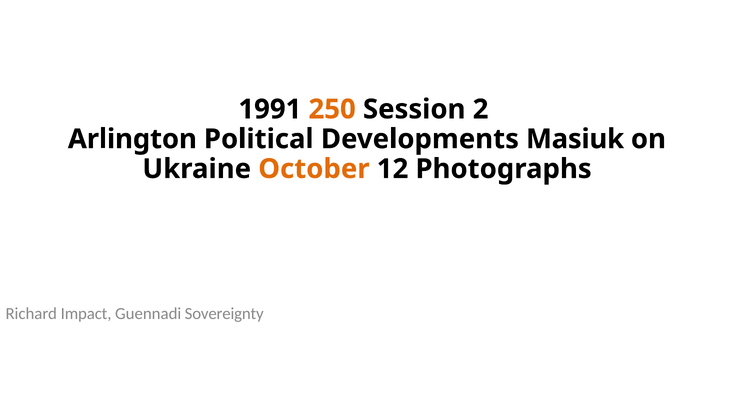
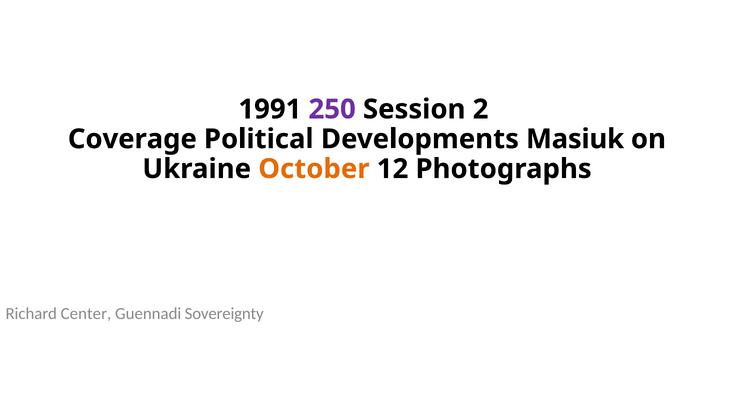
250 colour: orange -> purple
Arlington: Arlington -> Coverage
Impact: Impact -> Center
